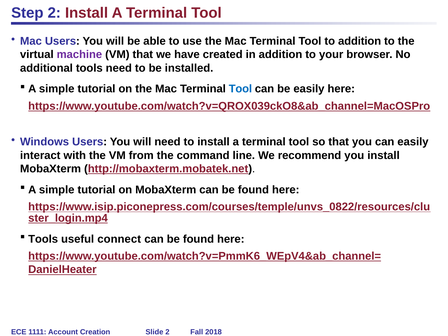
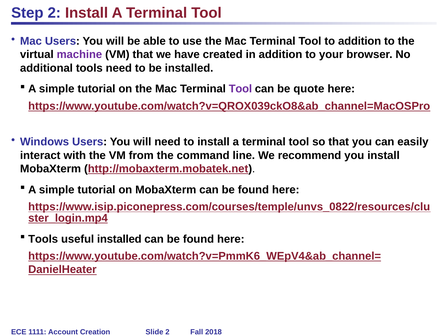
Tool at (240, 89) colour: blue -> purple
be easily: easily -> quote
useful connect: connect -> installed
